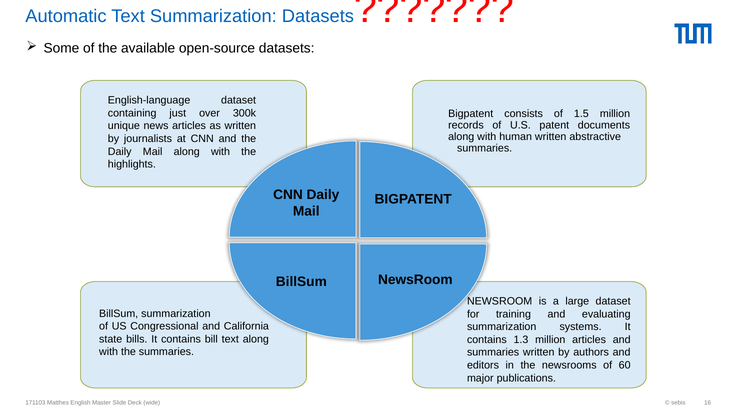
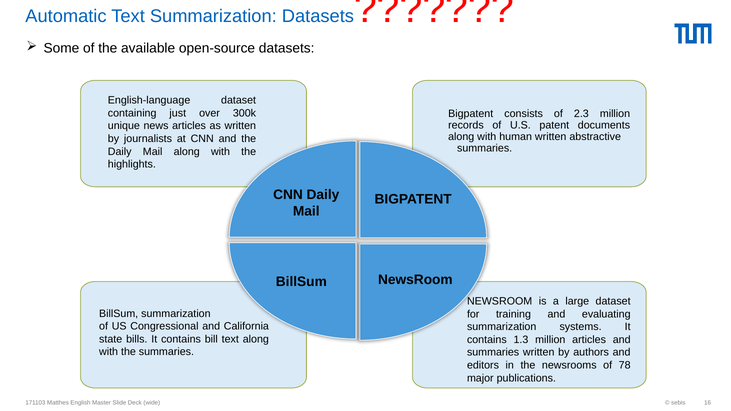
1.5: 1.5 -> 2.3
60: 60 -> 78
